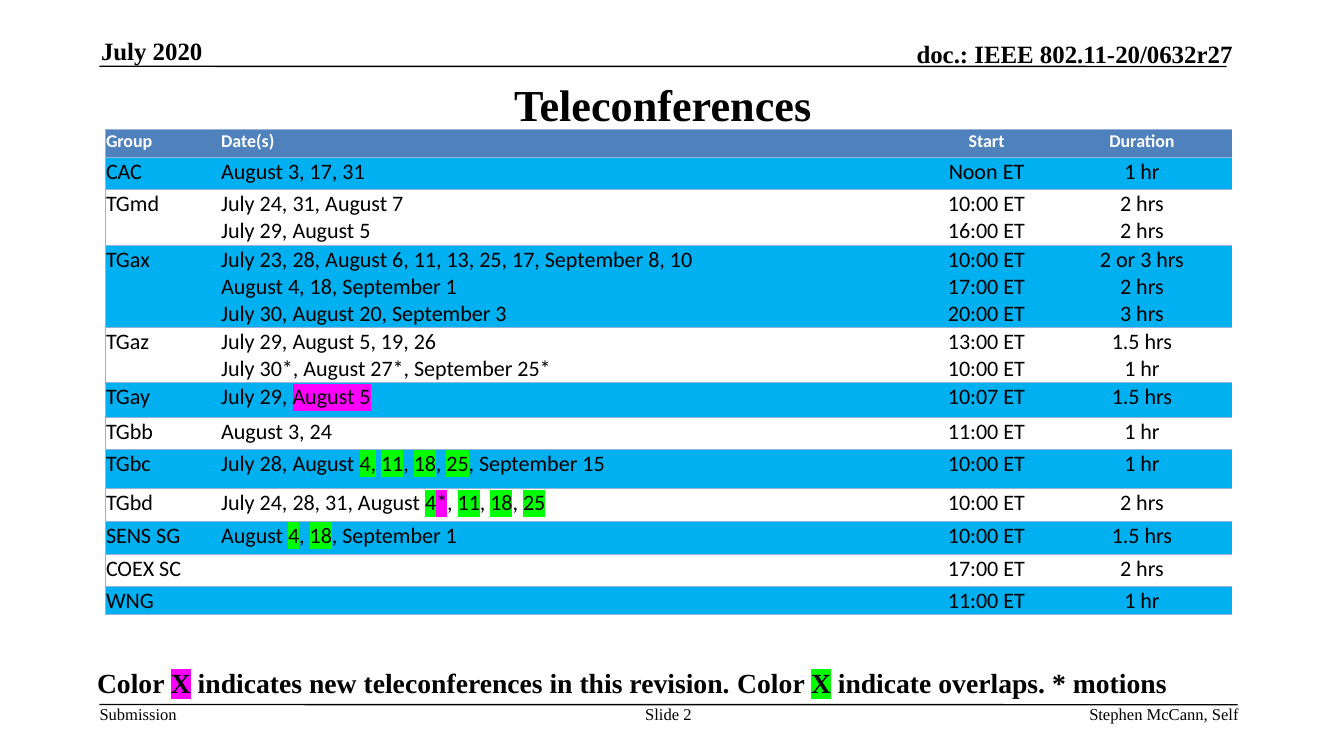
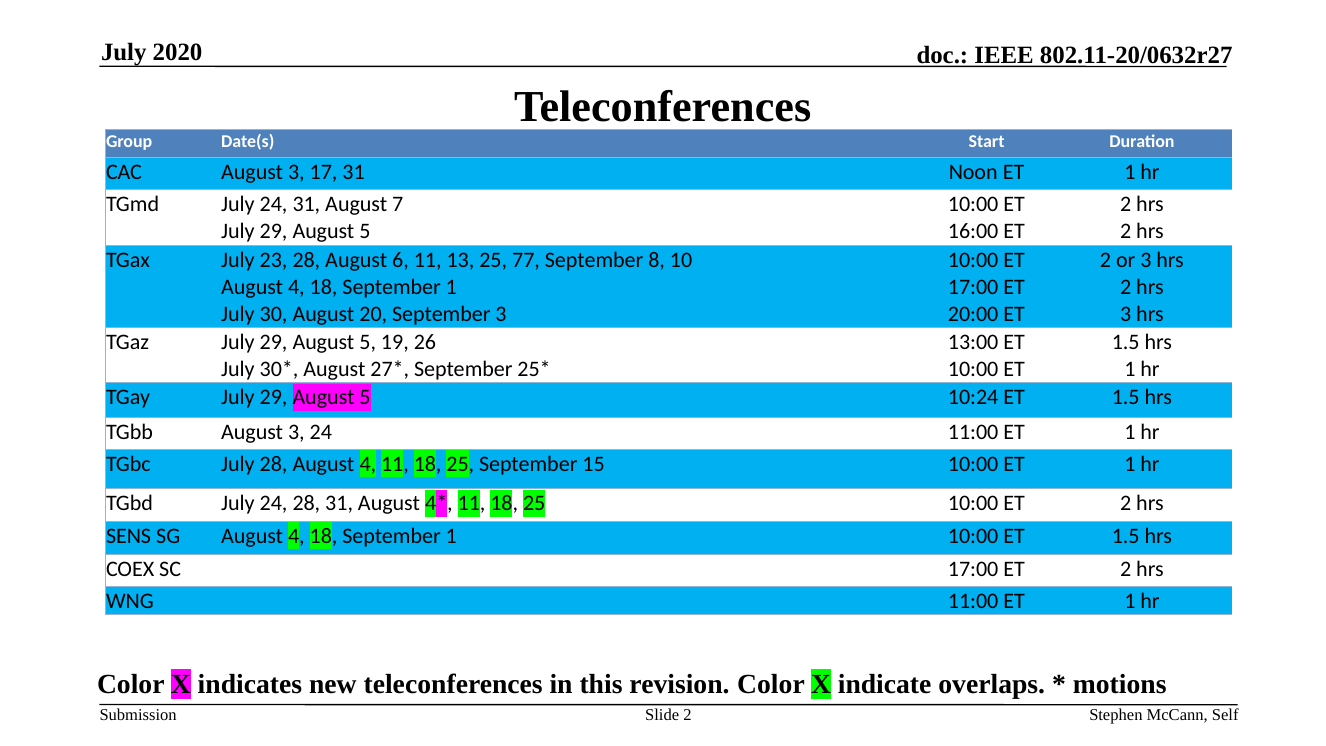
25 17: 17 -> 77
10:07: 10:07 -> 10:24
